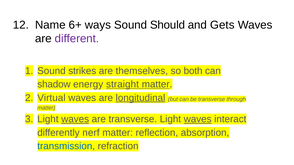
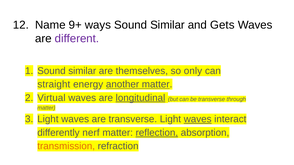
6+: 6+ -> 9+
ways Sound Should: Should -> Similar
strikes at (82, 71): strikes -> similar
both: both -> only
shadow: shadow -> straight
straight: straight -> another
waves at (75, 119) underline: present -> none
reflection underline: none -> present
transmission colour: blue -> orange
